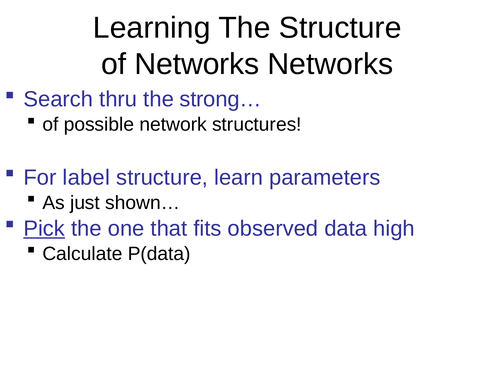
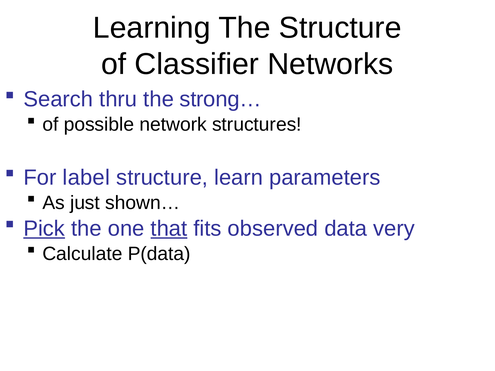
of Networks: Networks -> Classifier
that underline: none -> present
high: high -> very
